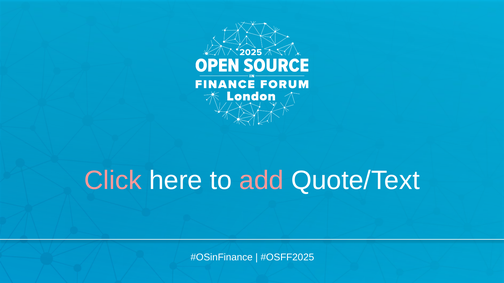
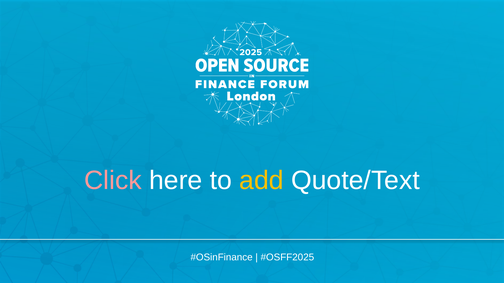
add colour: pink -> yellow
